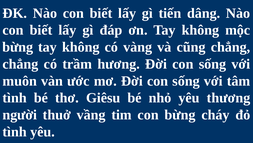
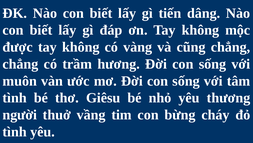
bừng at (18, 47): bừng -> được
